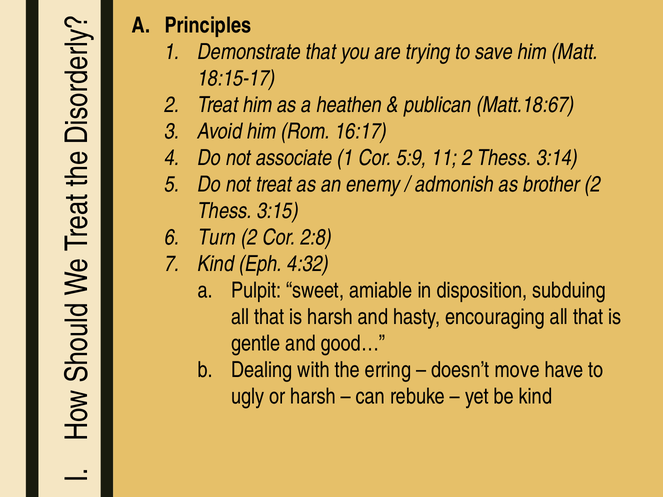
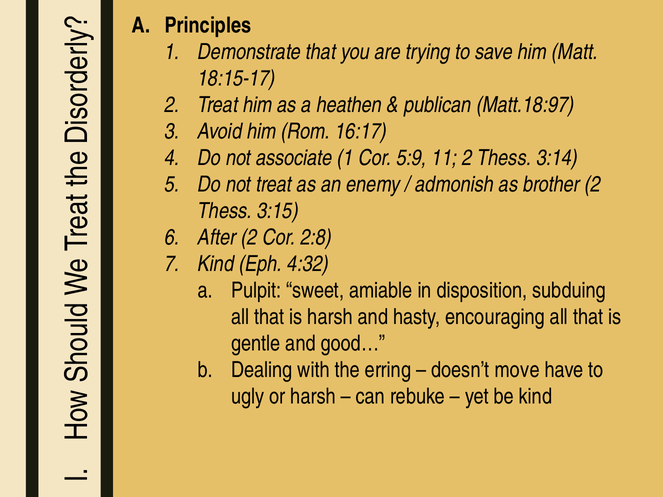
Matt.18:67: Matt.18:67 -> Matt.18:97
Turn: Turn -> After
